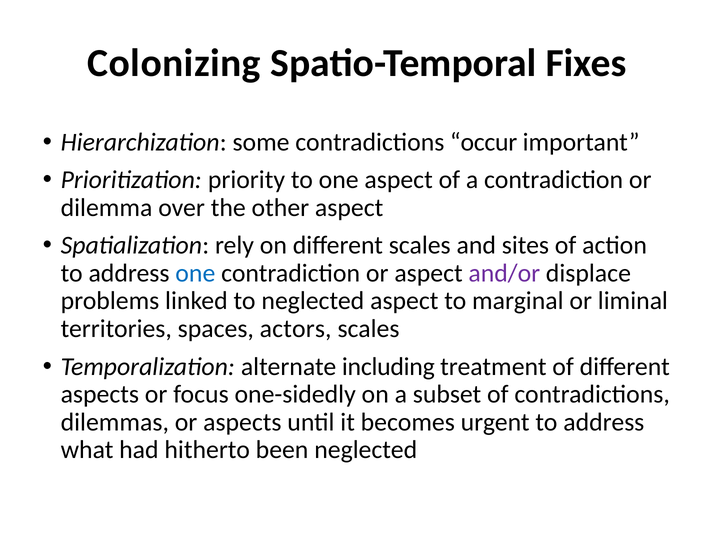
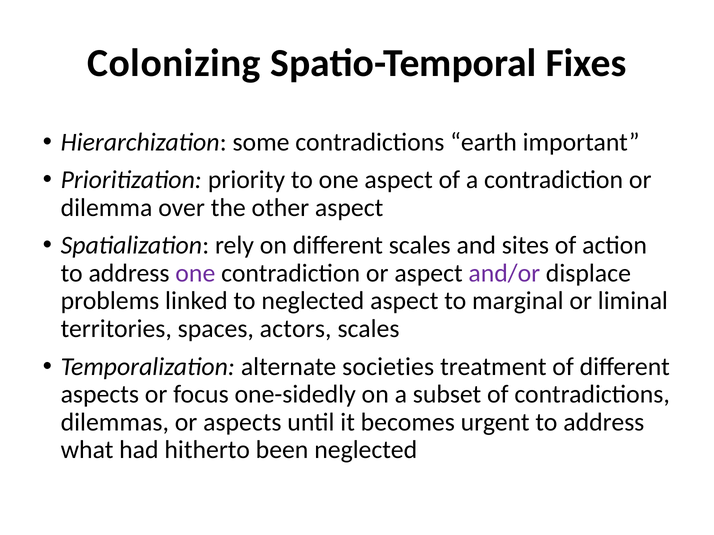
occur: occur -> earth
one at (195, 273) colour: blue -> purple
including: including -> societies
